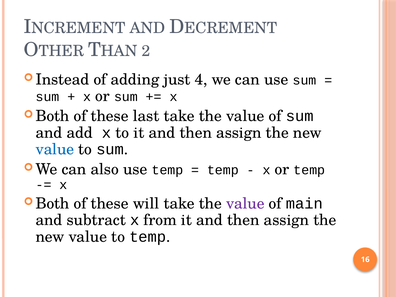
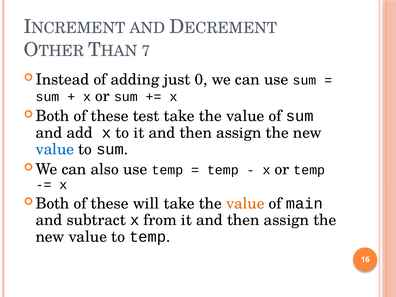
2: 2 -> 7
4: 4 -> 0
last: last -> test
value at (245, 203) colour: purple -> orange
